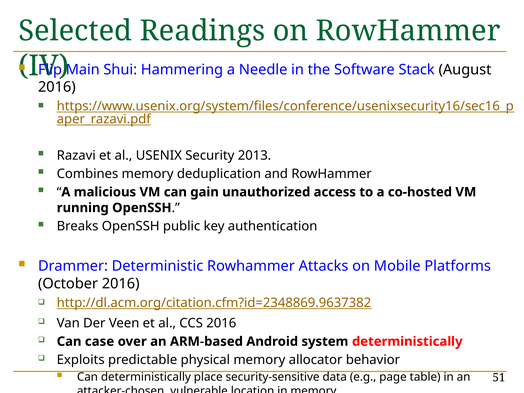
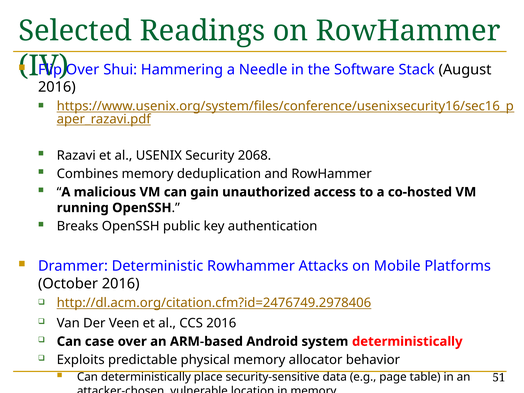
Main at (83, 70): Main -> Over
2013: 2013 -> 2068
http://dl.acm.org/citation.cfm?id=2348869.9637382: http://dl.acm.org/citation.cfm?id=2348869.9637382 -> http://dl.acm.org/citation.cfm?id=2476749.2978406
